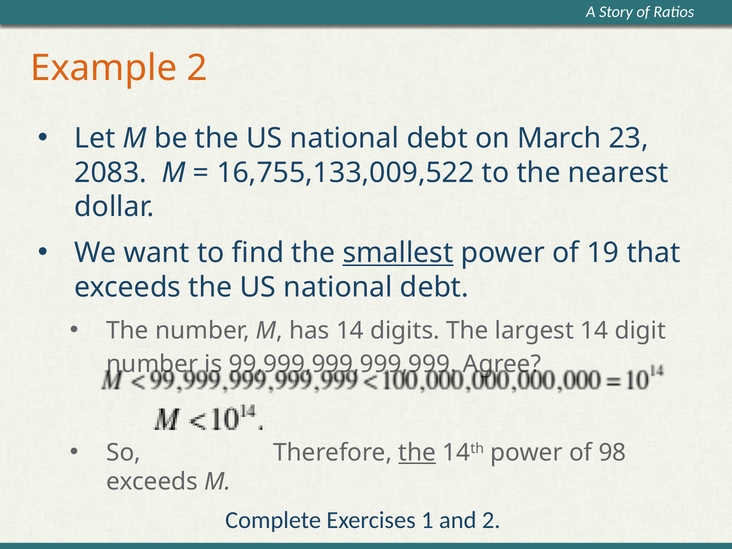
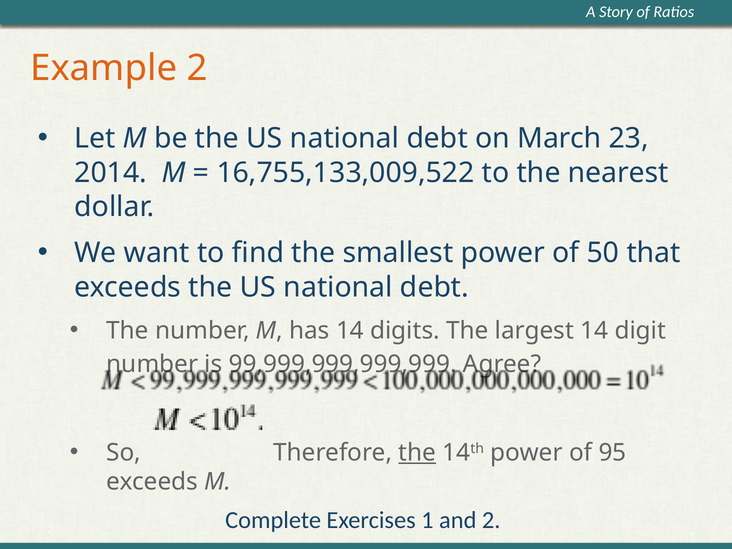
2083: 2083 -> 2014
smallest underline: present -> none
19: 19 -> 50
98: 98 -> 95
